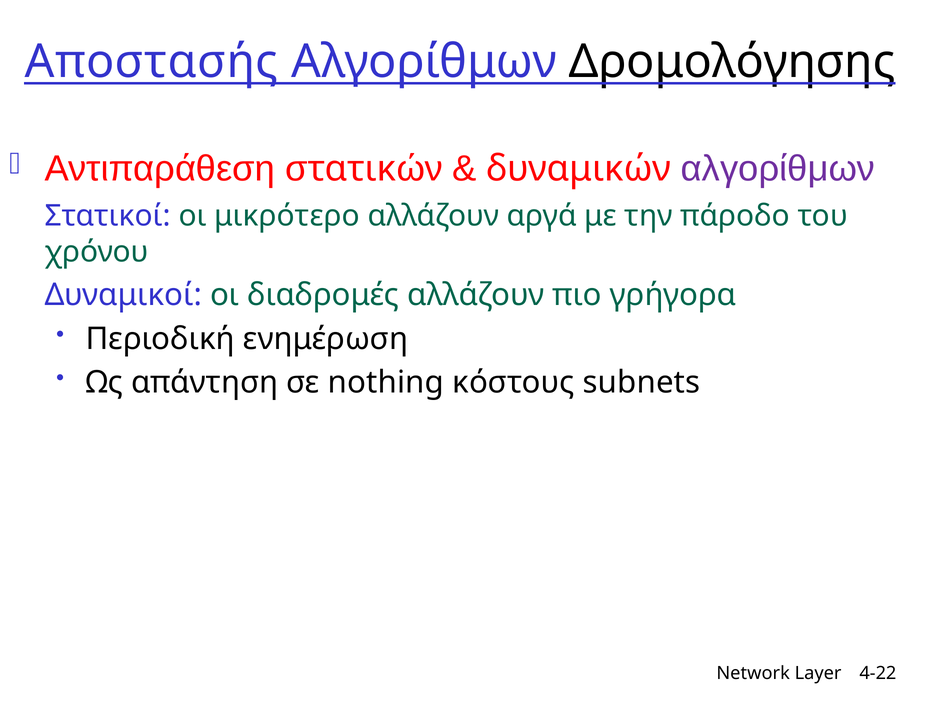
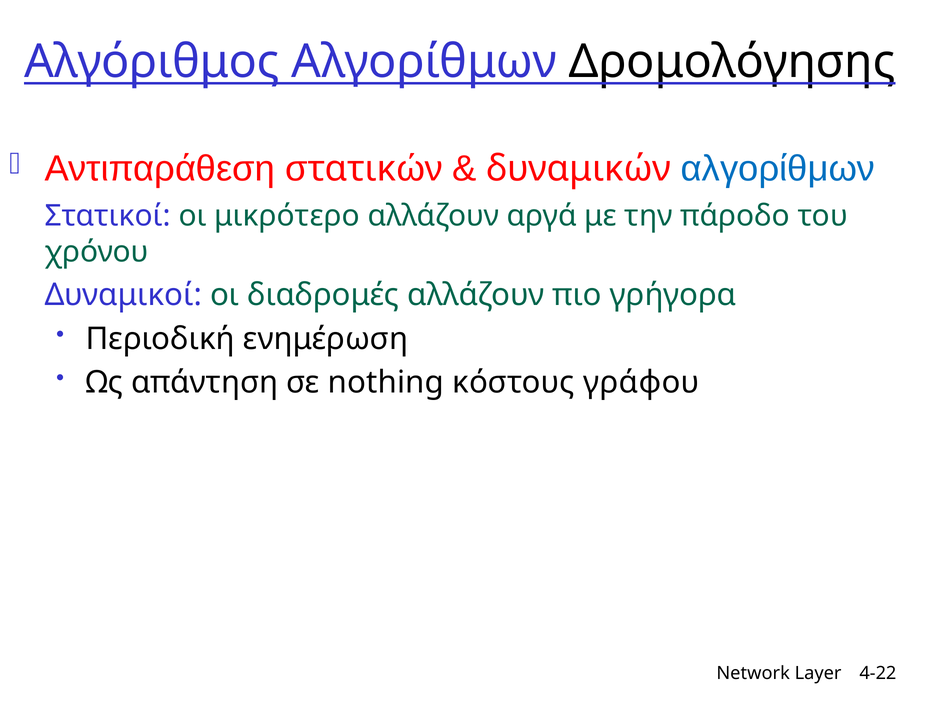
Αποστασής: Αποστασής -> Αλγόριθμος
αλγορίθμων at (778, 169) colour: purple -> blue
subnets: subnets -> γράφου
